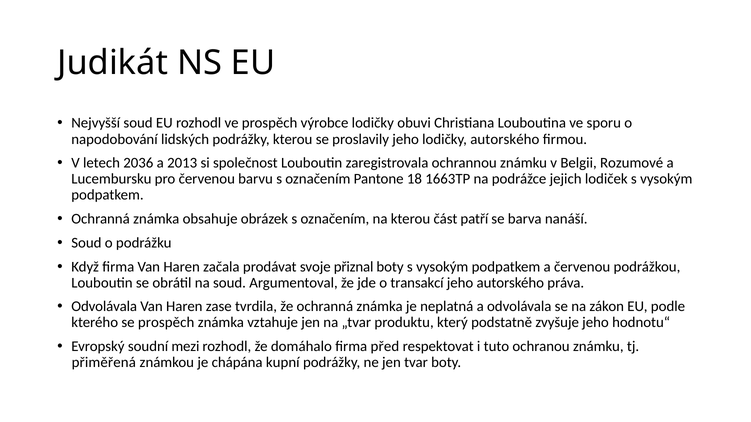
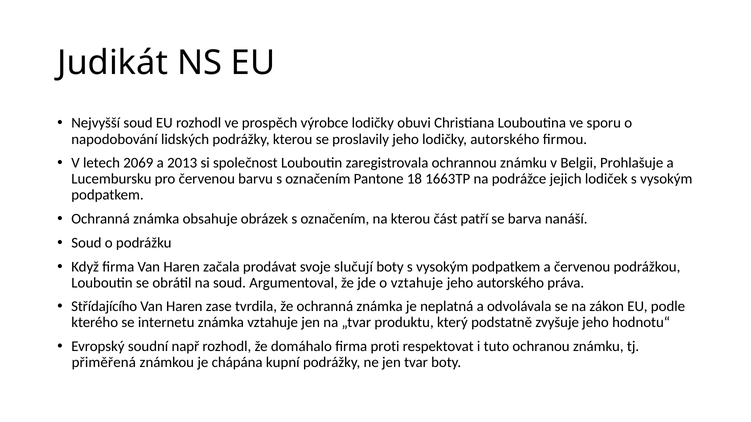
2036: 2036 -> 2069
Rozumové: Rozumové -> Prohlašuje
přiznal: přiznal -> slučují
o transakcí: transakcí -> vztahuje
Odvolávala at (104, 307): Odvolávala -> Střídajícího
se prospěch: prospěch -> internetu
mezi: mezi -> např
před: před -> proti
